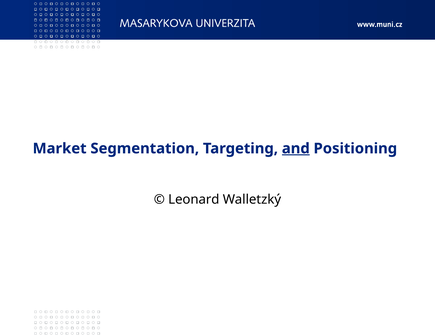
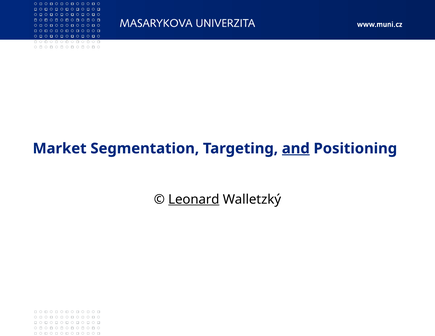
Leonard underline: none -> present
